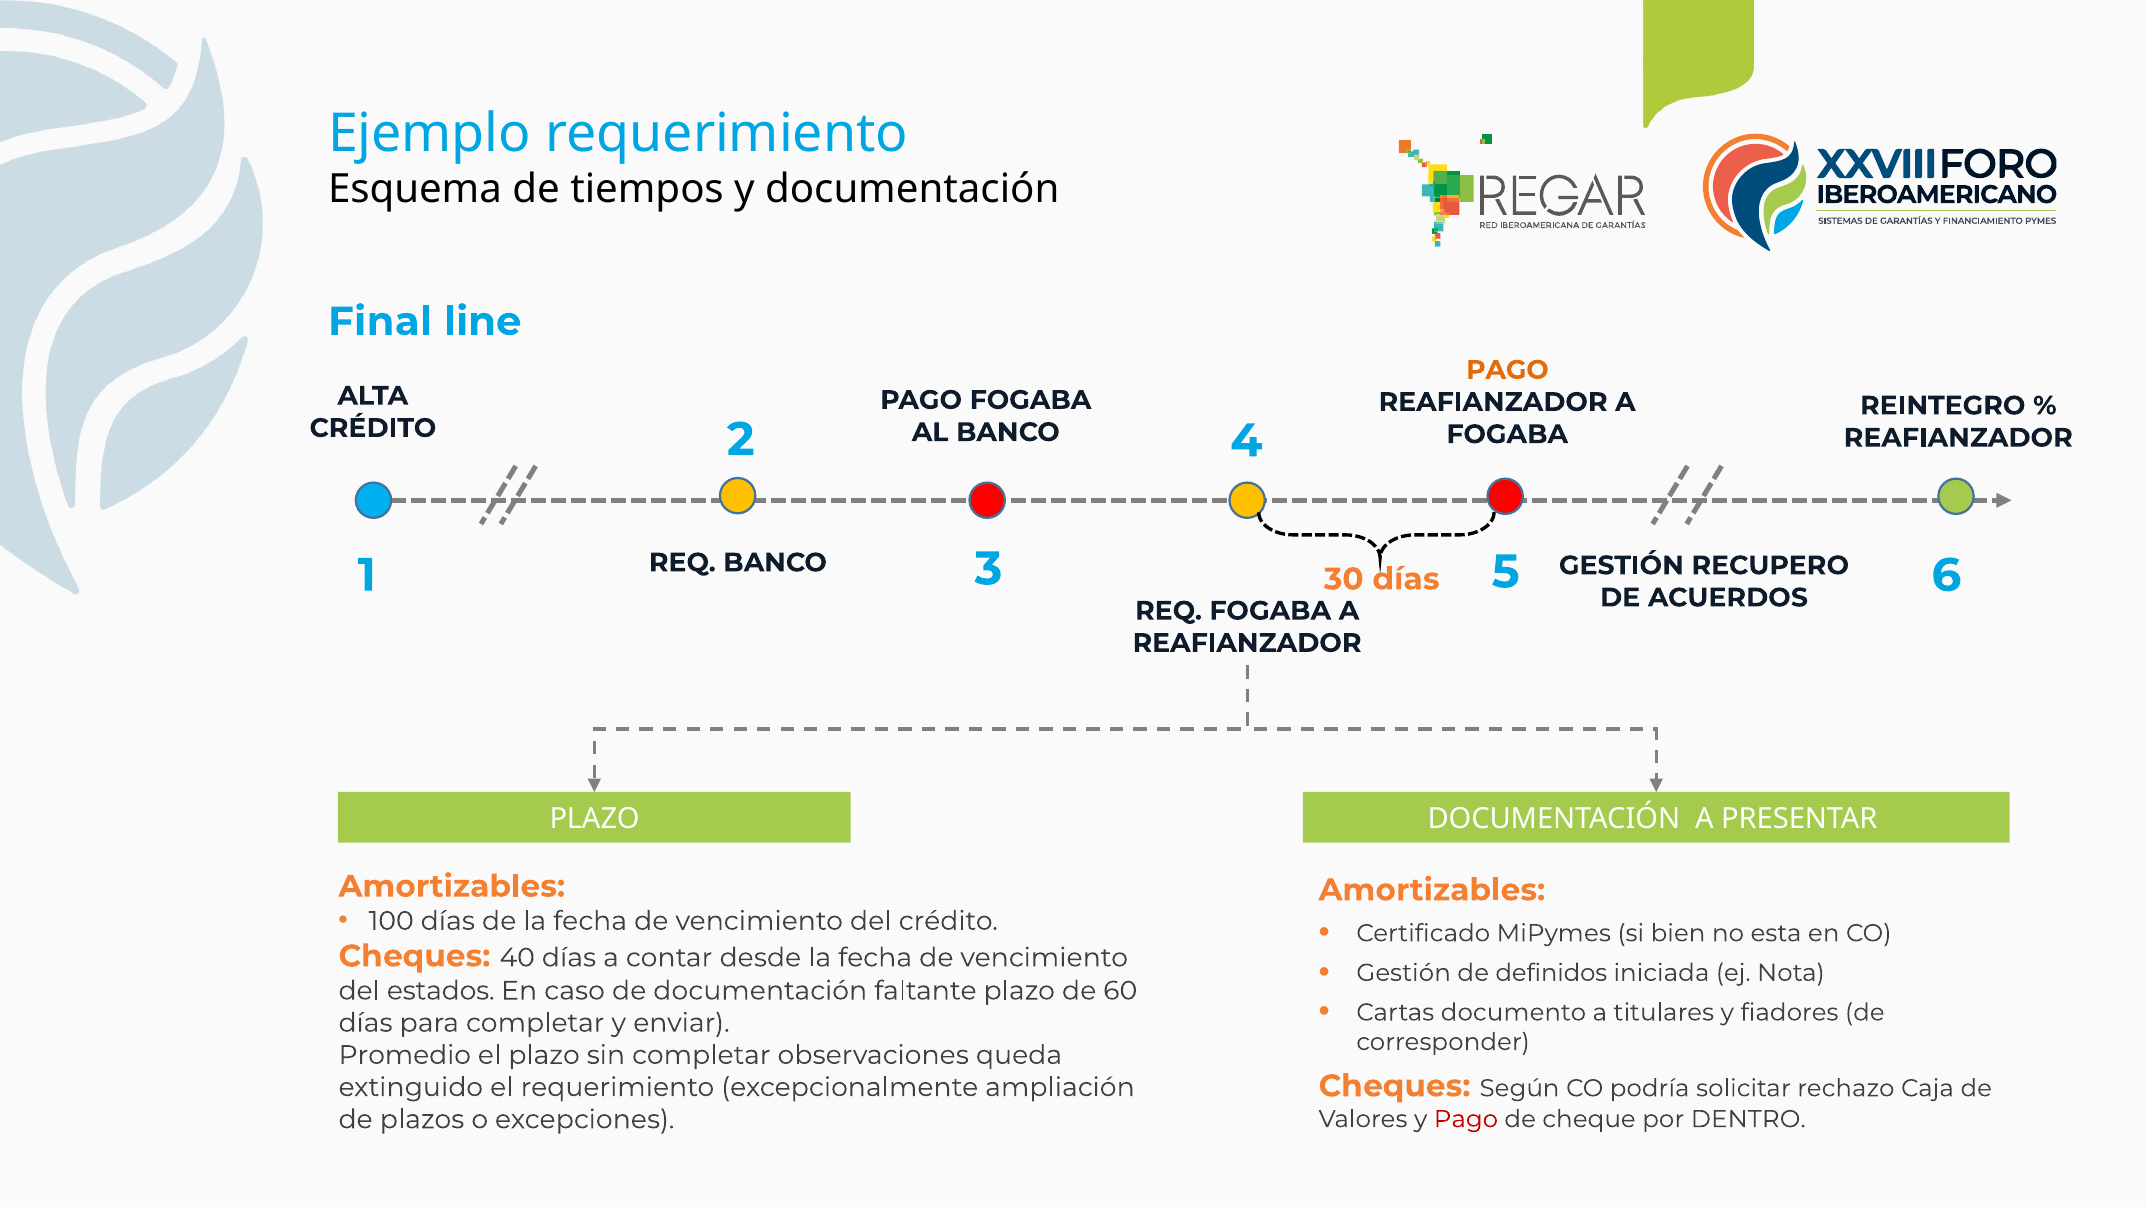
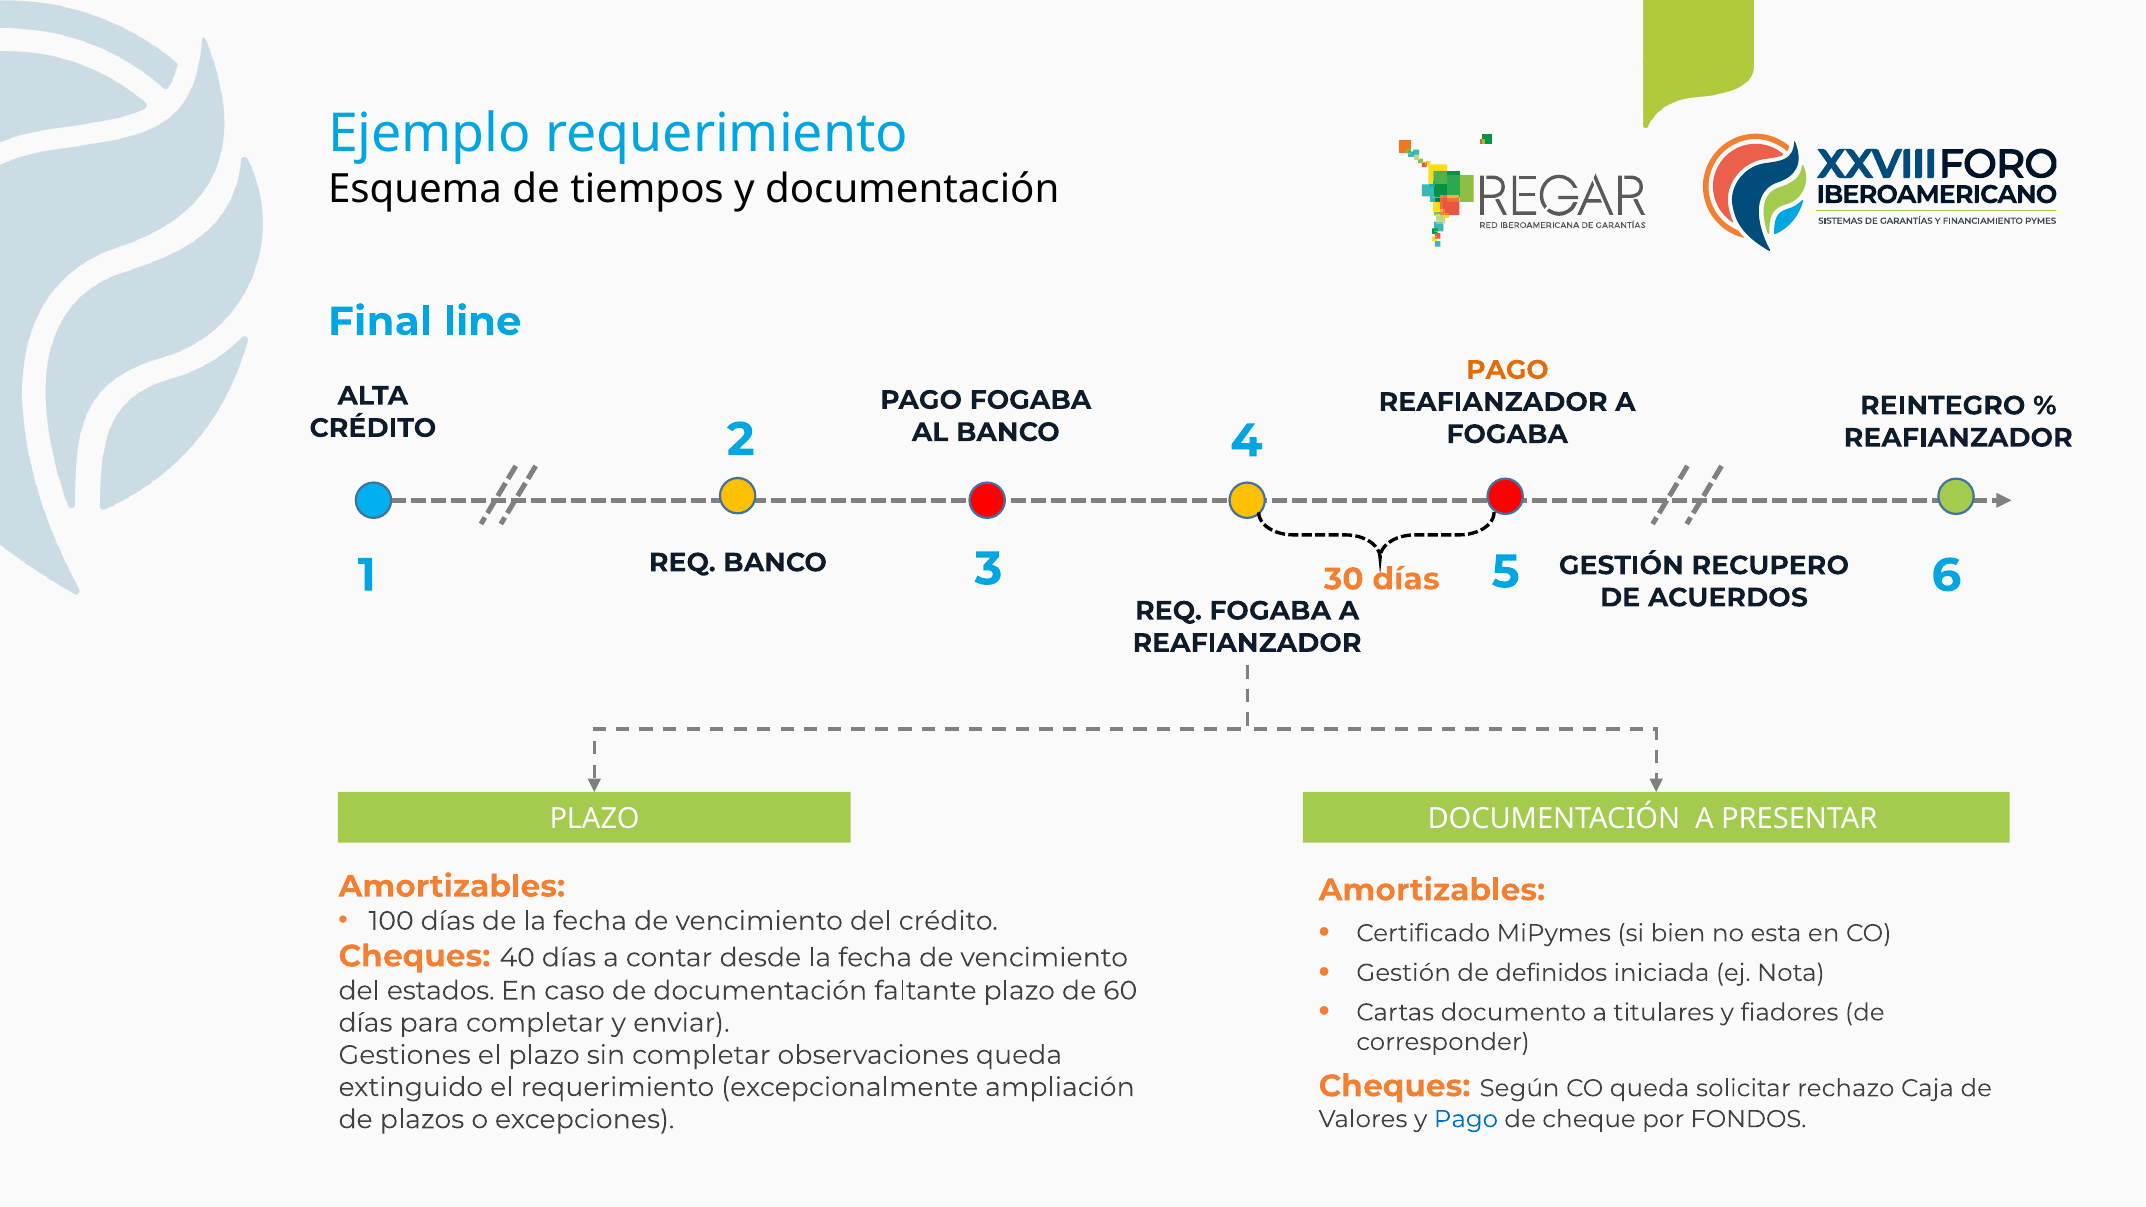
Promedio: Promedio -> Gestiones
CO podría: podría -> queda
Pago at (1466, 1119) colour: red -> blue
DENTRO: DENTRO -> FONDOS
